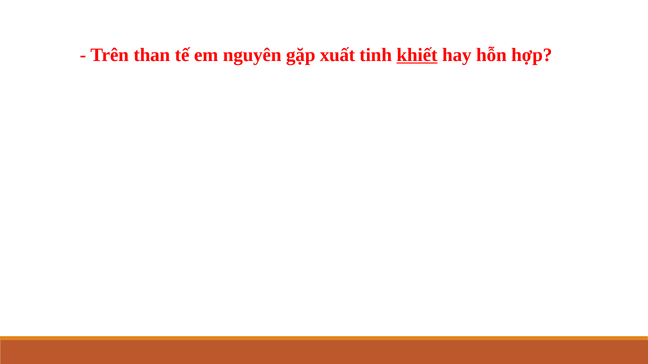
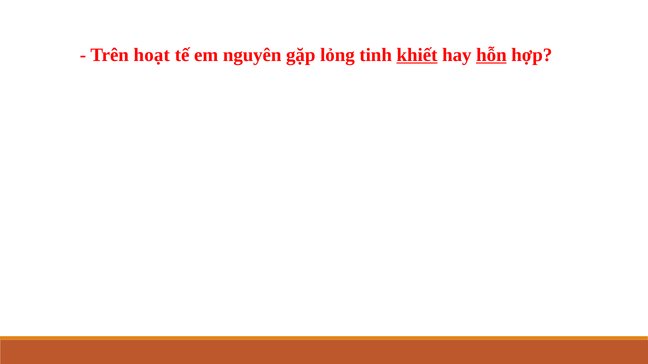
than: than -> hoạt
xuất: xuất -> lỏng
hỗn underline: none -> present
